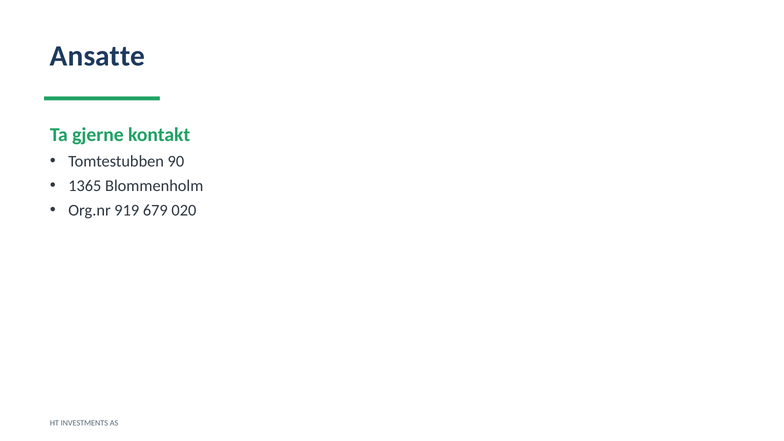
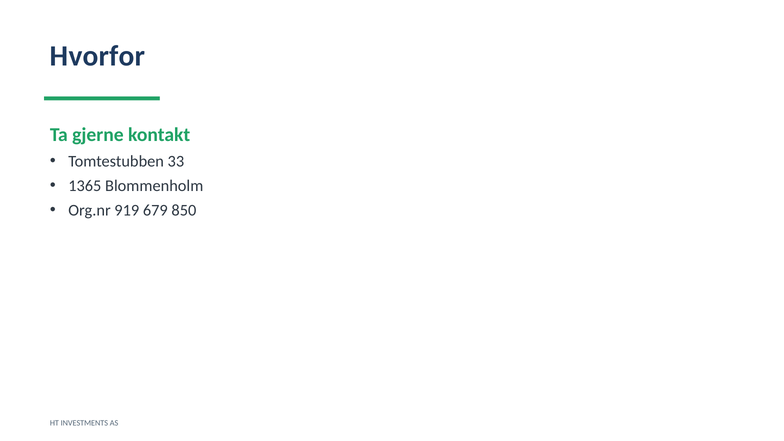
Ansatte: Ansatte -> Hvorfor
90: 90 -> 33
020: 020 -> 850
